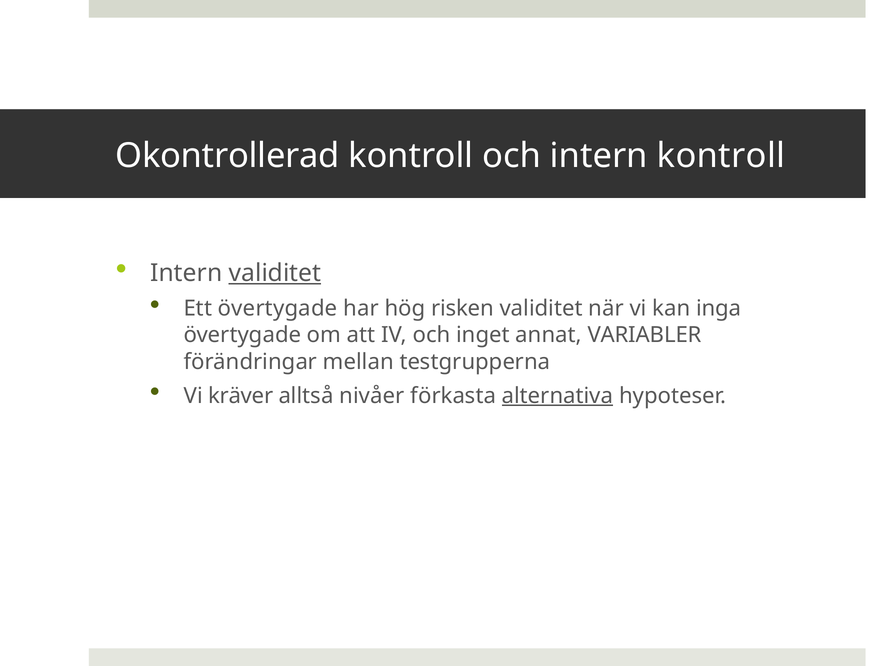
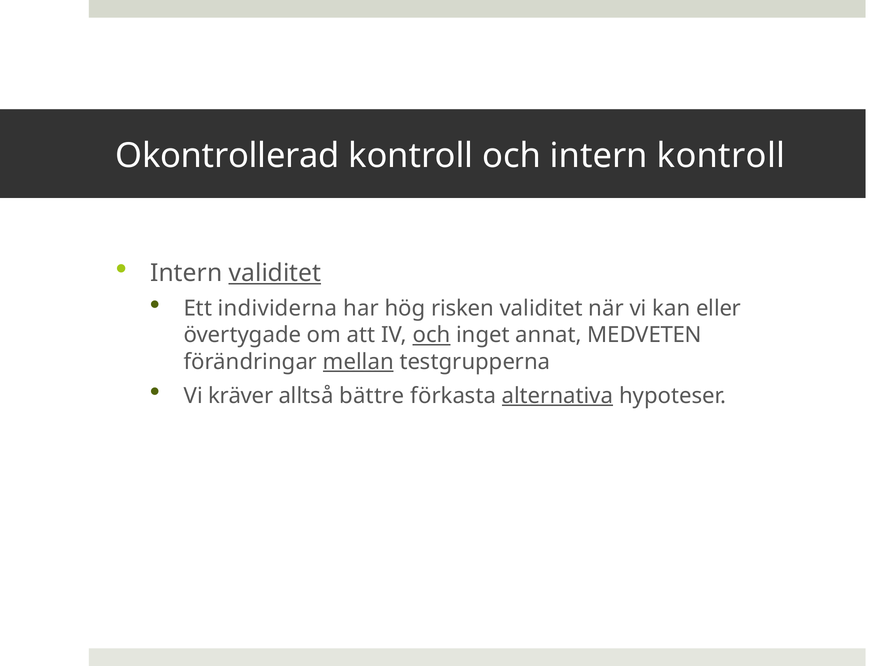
Ett övertygade: övertygade -> individerna
inga: inga -> eller
och at (432, 335) underline: none -> present
VARIABLER: VARIABLER -> MEDVETEN
mellan underline: none -> present
nivåer: nivåer -> bättre
